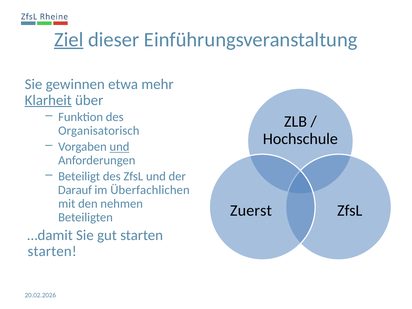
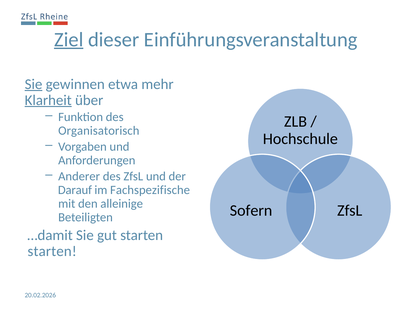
Sie at (34, 84) underline: none -> present
und at (119, 147) underline: present -> none
Beteiligt: Beteiligt -> Anderer
Überfachlichen: Überfachlichen -> Fachspezifische
nehmen: nehmen -> alleinige
Zuerst: Zuerst -> Sofern
